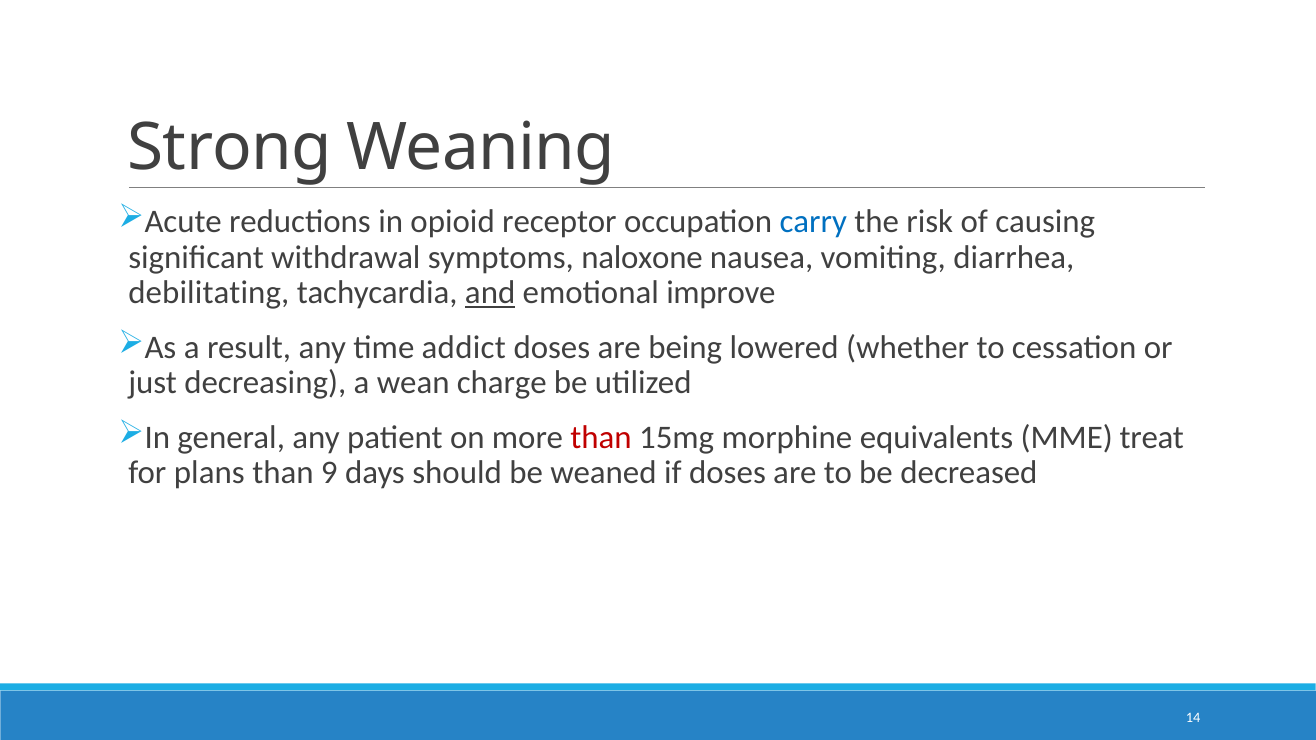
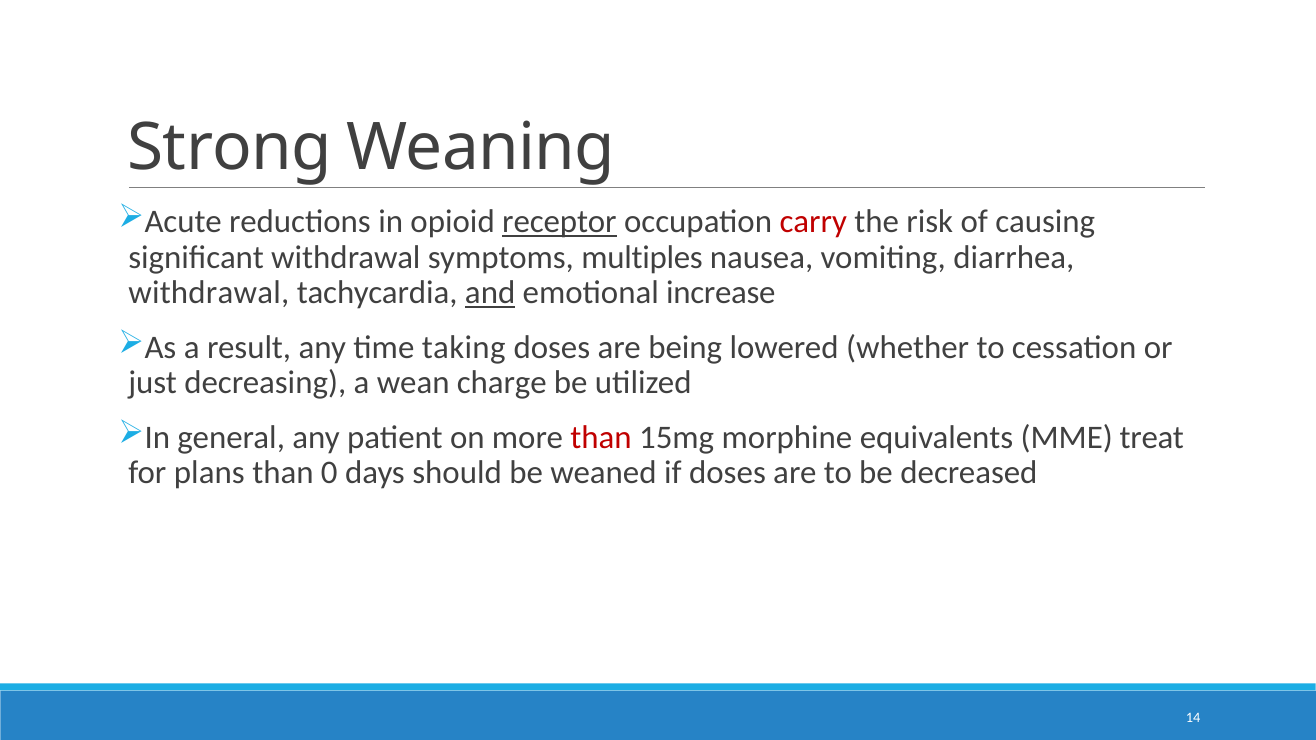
receptor underline: none -> present
carry colour: blue -> red
naloxone: naloxone -> multiples
debilitating at (209, 293): debilitating -> withdrawal
improve: improve -> increase
addict: addict -> taking
9: 9 -> 0
